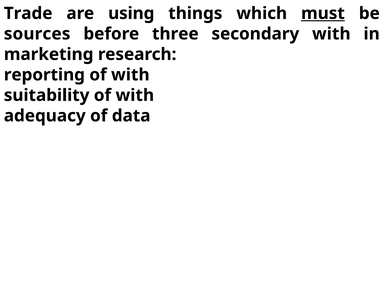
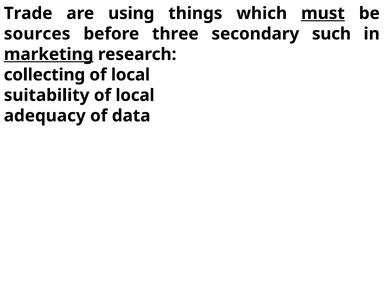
secondary with: with -> such
marketing underline: none -> present
reporting: reporting -> collecting
with at (130, 75): with -> local
suitability of with: with -> local
